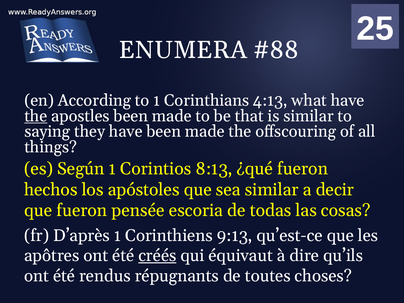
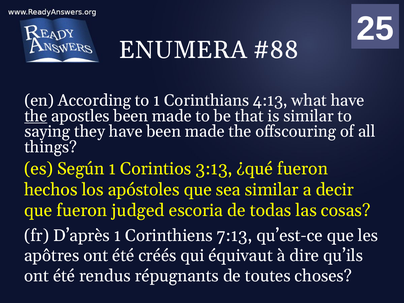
8:13: 8:13 -> 3:13
pensée: pensée -> judged
9:13: 9:13 -> 7:13
créés underline: present -> none
